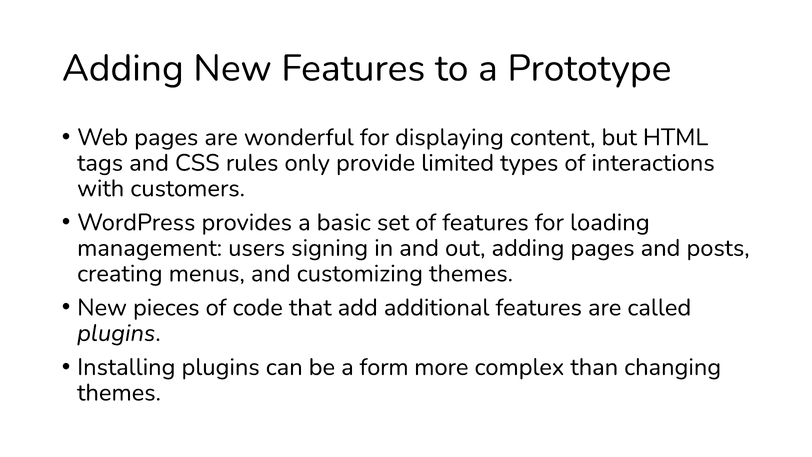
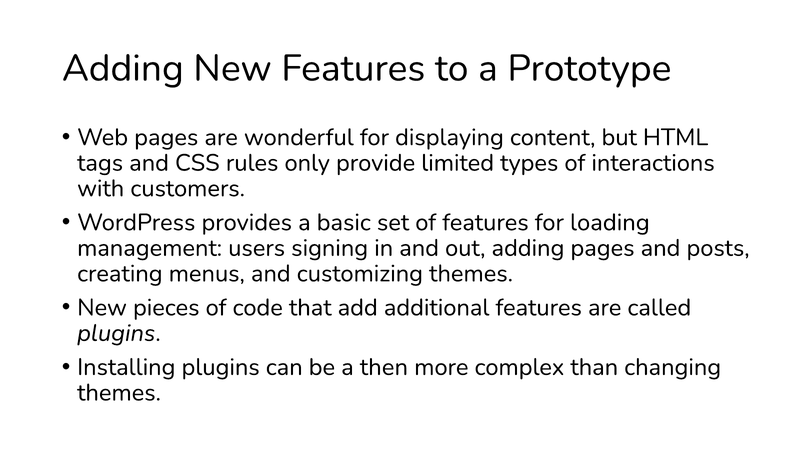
form: form -> then
